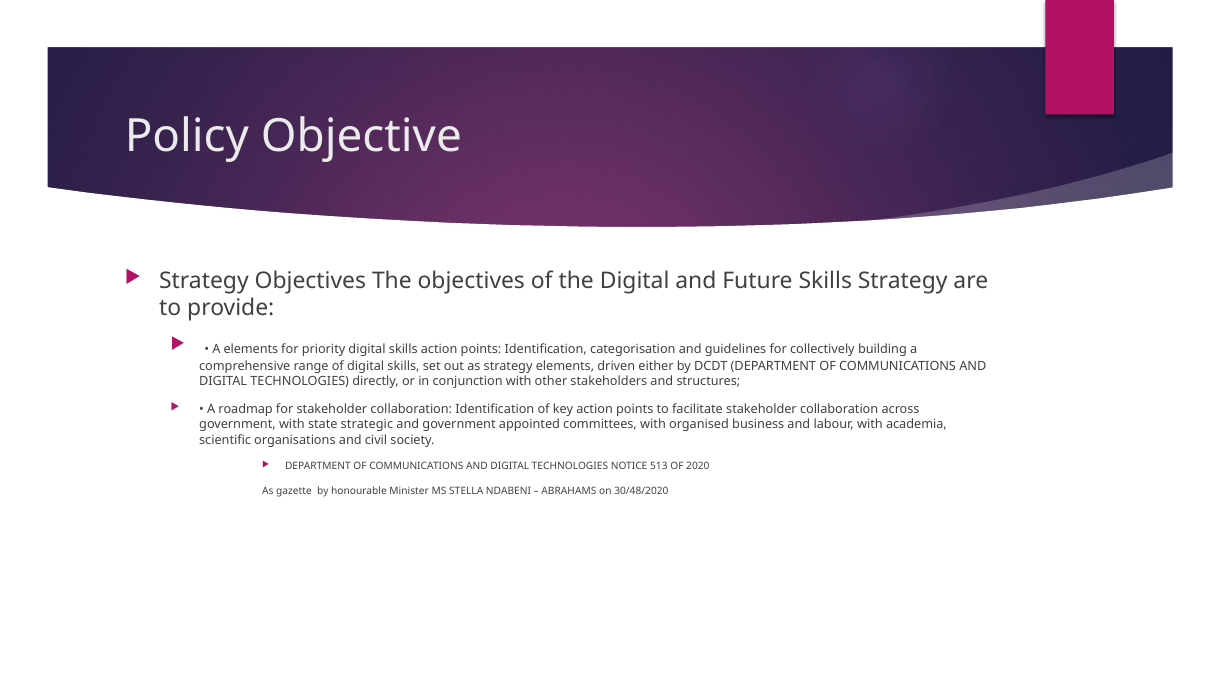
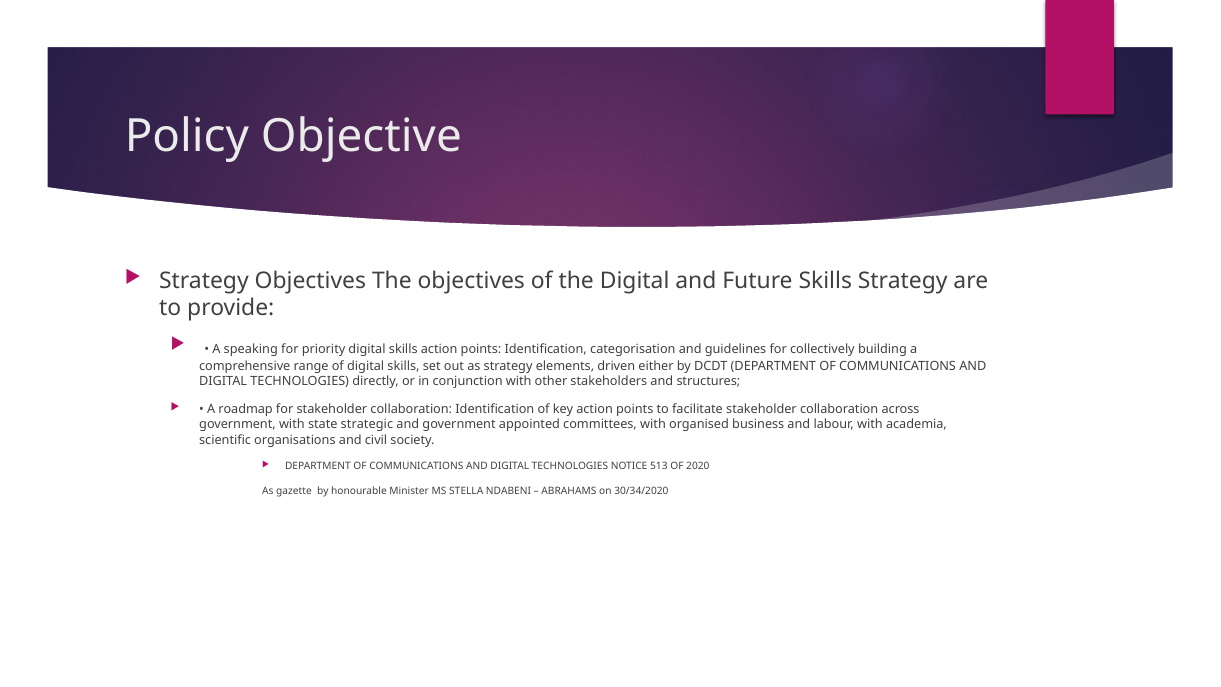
A elements: elements -> speaking
30/48/2020: 30/48/2020 -> 30/34/2020
